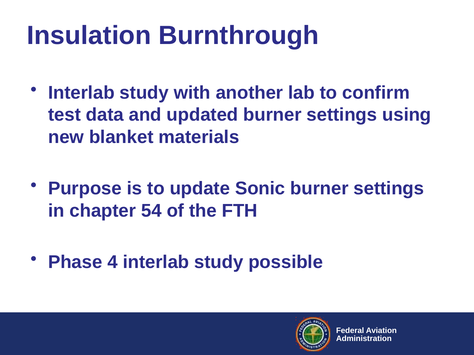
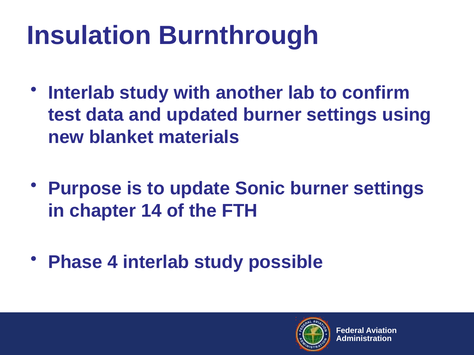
54: 54 -> 14
